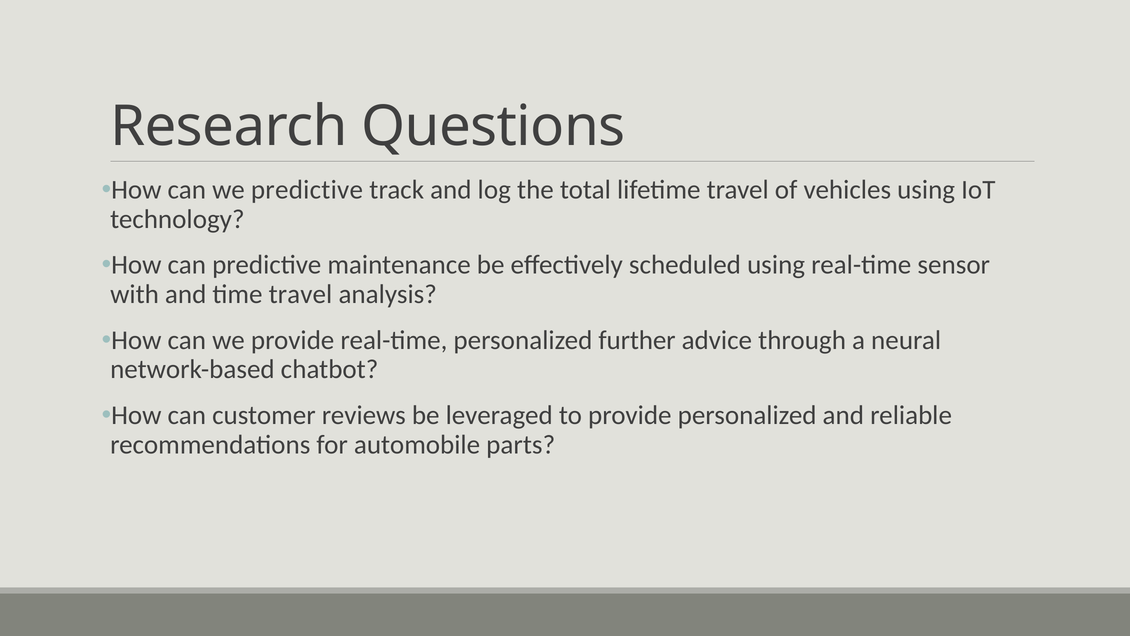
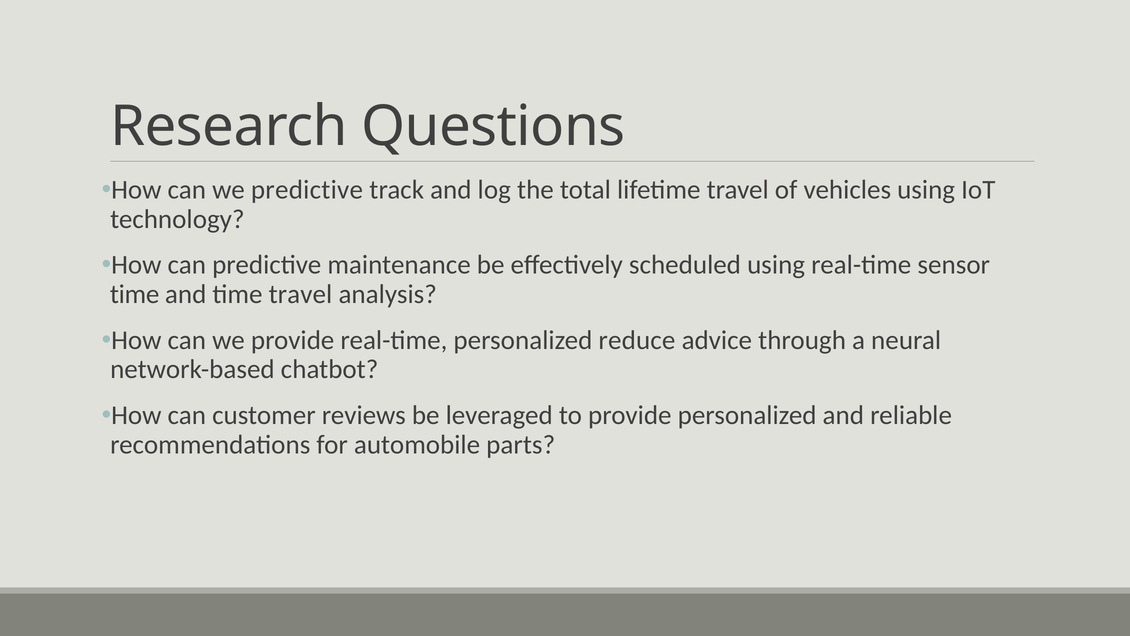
with at (135, 294): with -> time
further: further -> reduce
